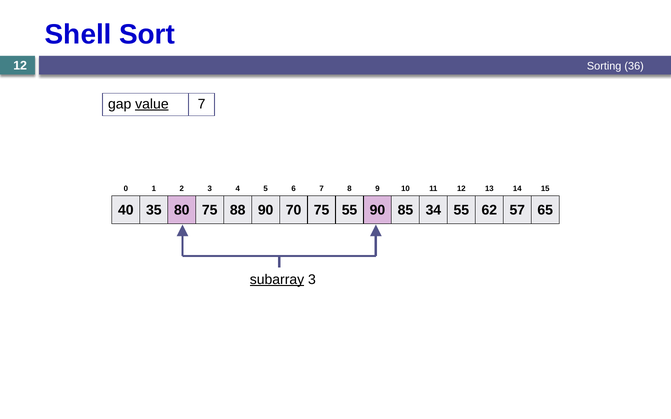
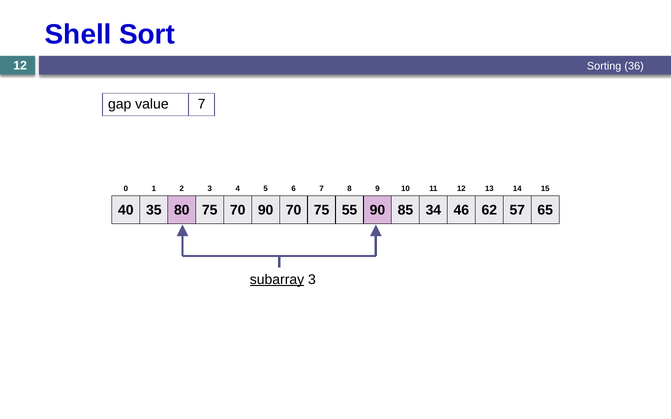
value underline: present -> none
75 88: 88 -> 70
34 55: 55 -> 46
